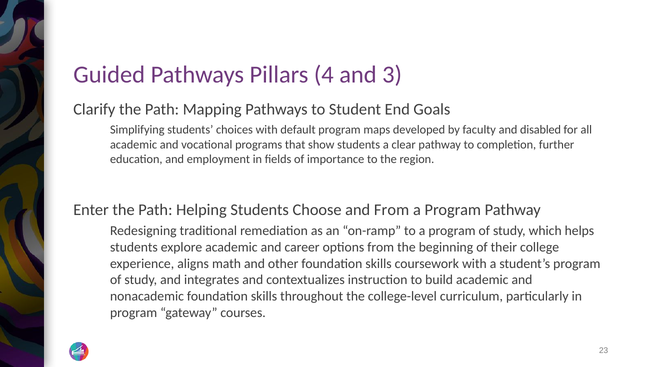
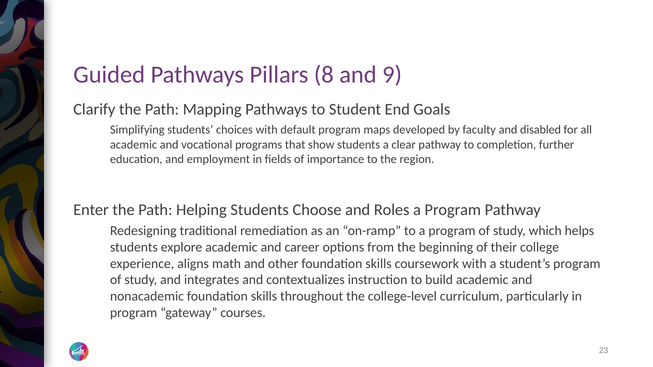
4: 4 -> 8
3: 3 -> 9
and From: From -> Roles
